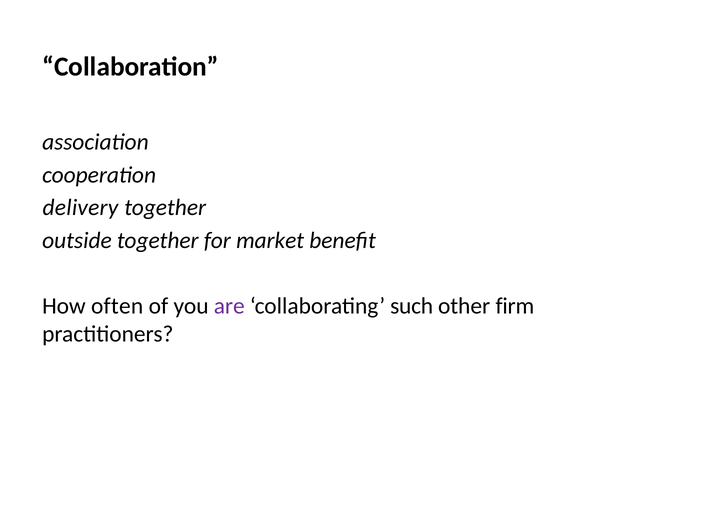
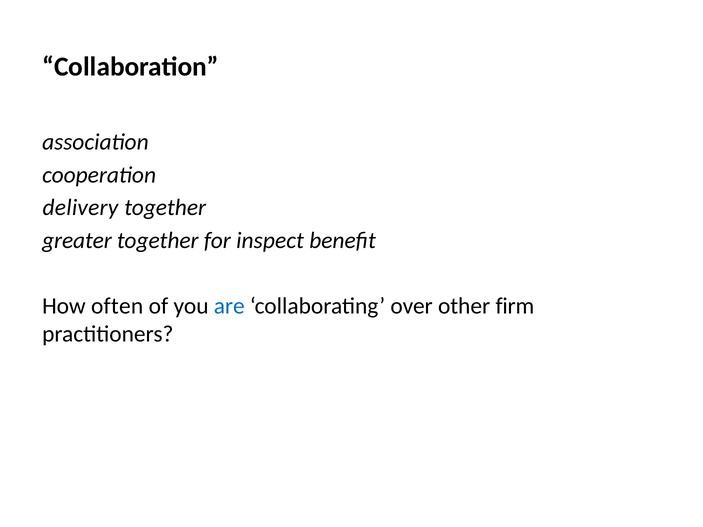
outside: outside -> greater
market: market -> inspect
are colour: purple -> blue
such: such -> over
